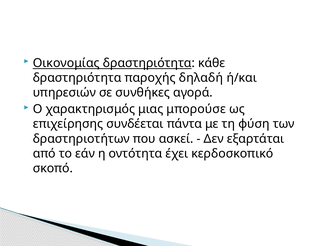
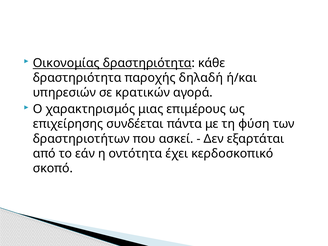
συνθήκες: συνθήκες -> κρατικών
μπορούσε: μπορούσε -> επιμέρους
